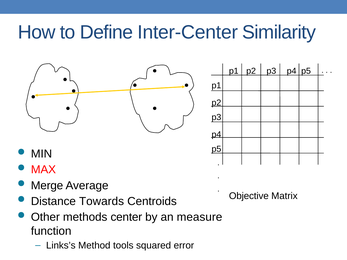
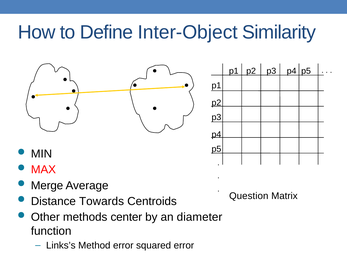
Inter-Center: Inter-Center -> Inter-Object
Objective: Objective -> Question
measure: measure -> diameter
Method tools: tools -> error
